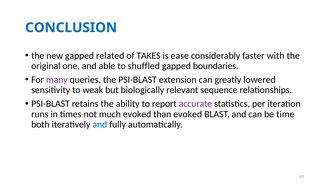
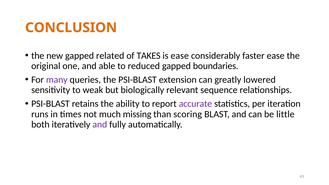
CONCLUSION colour: blue -> orange
faster with: with -> ease
shuffled: shuffled -> reduced
much evoked: evoked -> missing
than evoked: evoked -> scoring
time: time -> little
and at (100, 125) colour: blue -> purple
